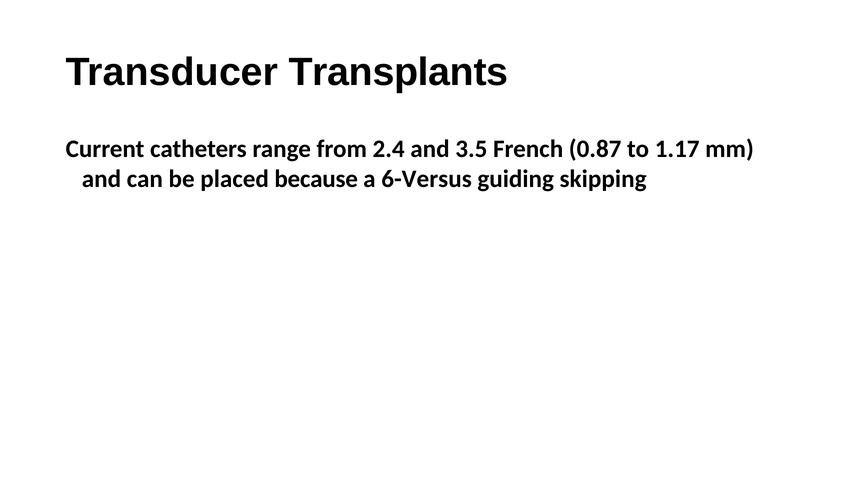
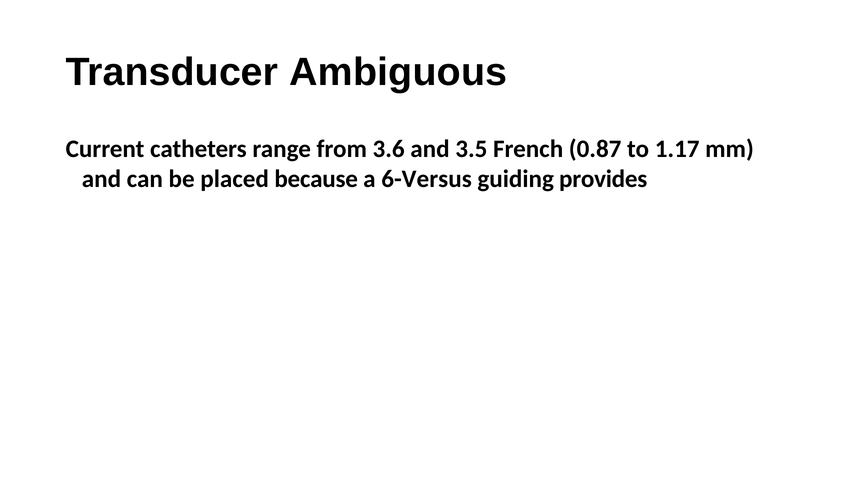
Transplants: Transplants -> Ambiguous
2.4: 2.4 -> 3.6
skipping: skipping -> provides
